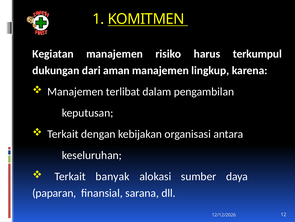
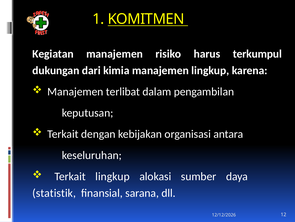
aman: aman -> kimia
Terkait banyak: banyak -> lingkup
paparan: paparan -> statistik
